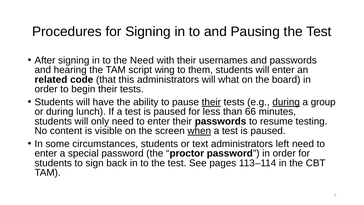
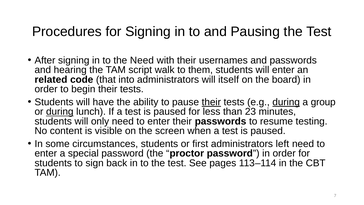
wing: wing -> walk
this: this -> into
what: what -> itself
during at (60, 112) underline: none -> present
66: 66 -> 23
when underline: present -> none
text: text -> first
